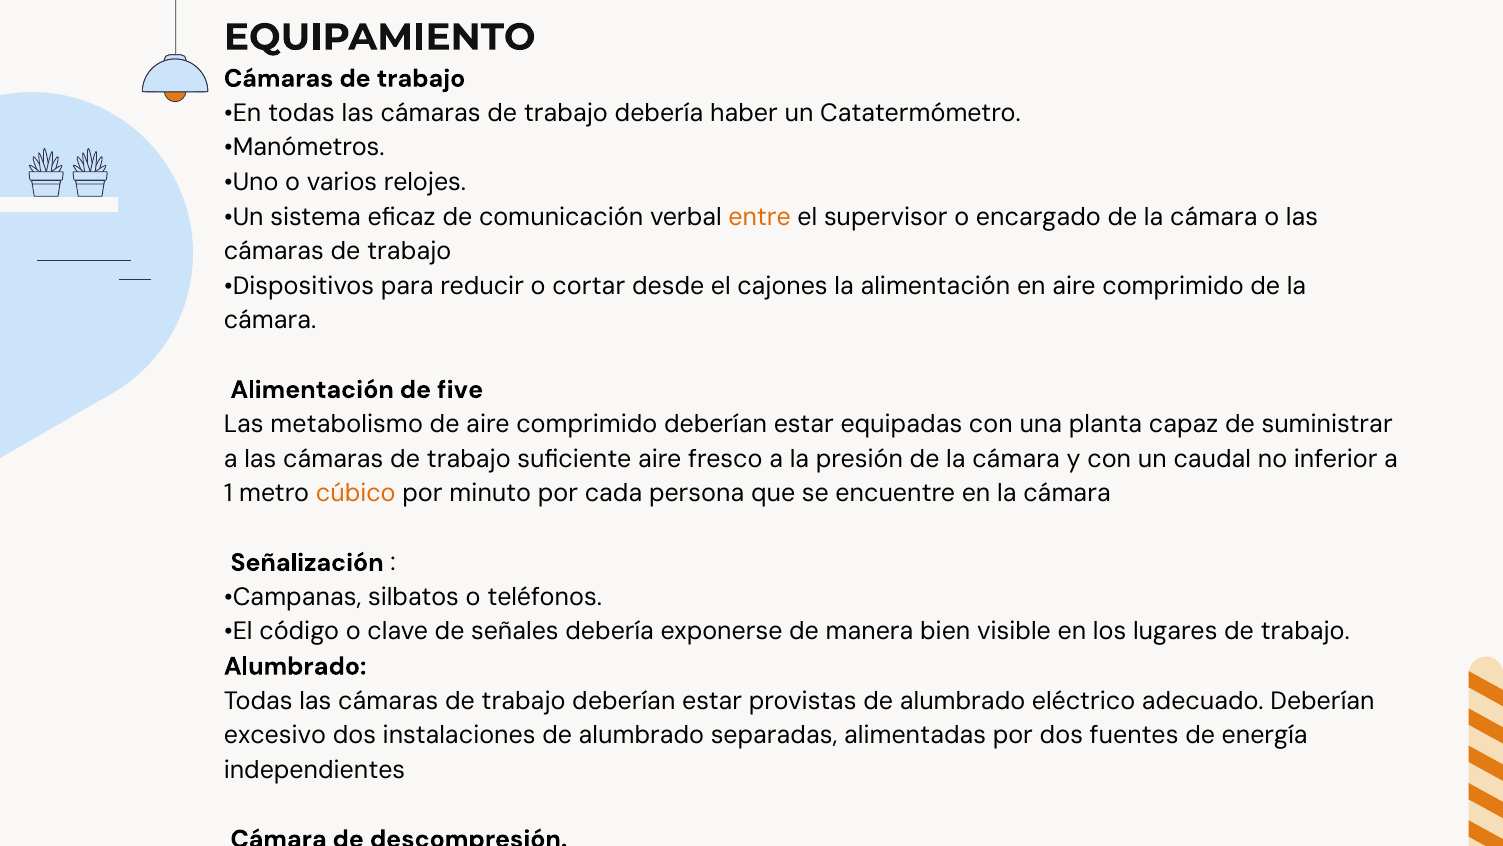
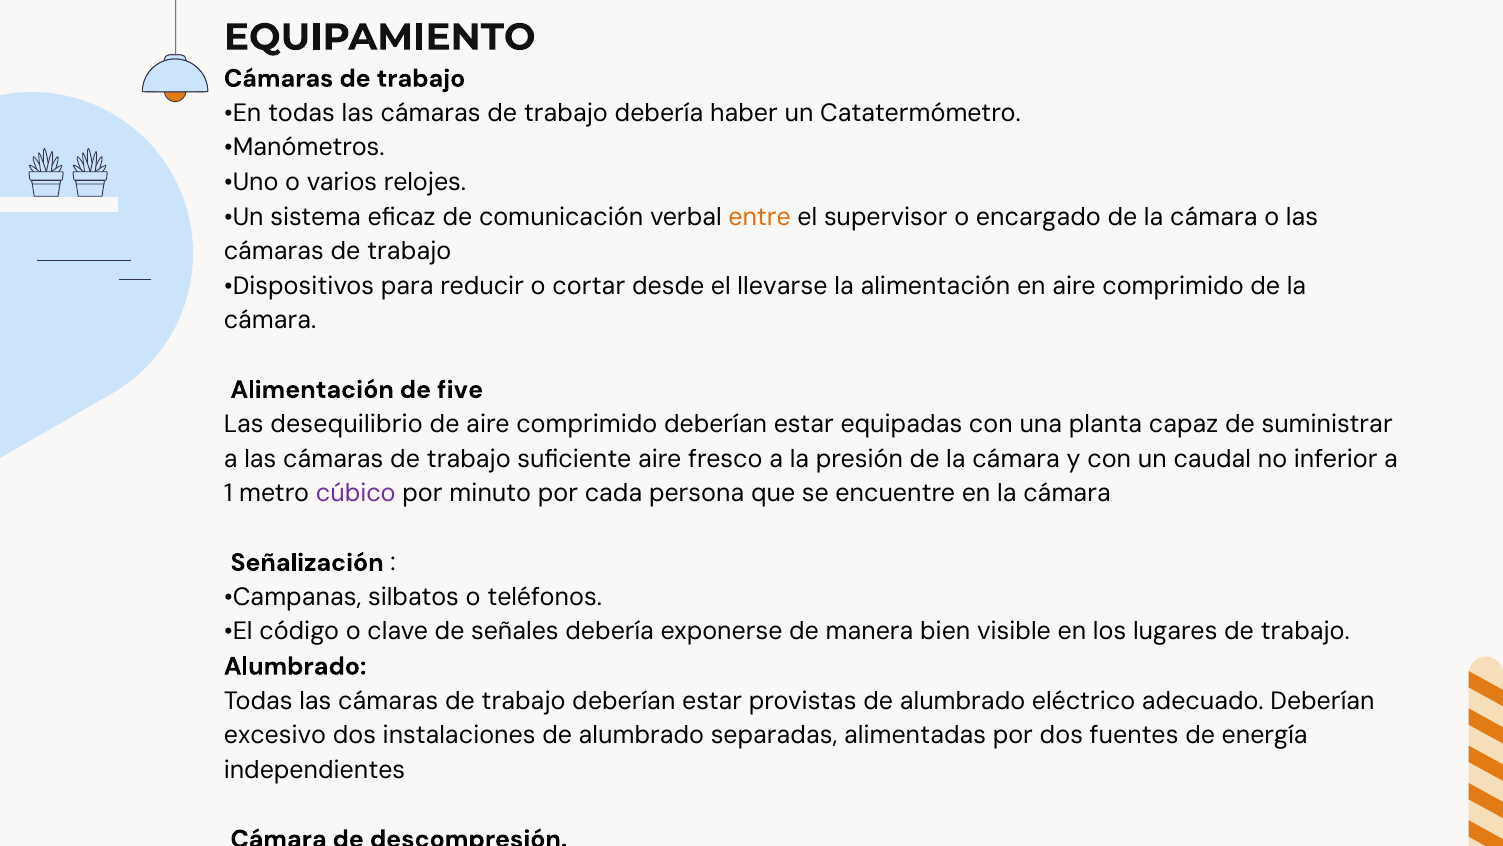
cajones: cajones -> llevarse
metabolismo: metabolismo -> desequilibrio
cúbico colour: orange -> purple
